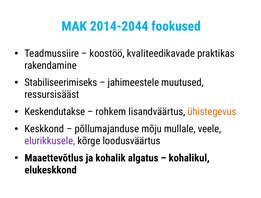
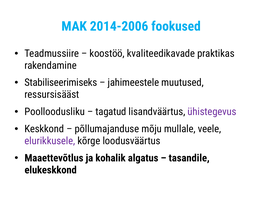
2014-2044: 2014-2044 -> 2014-2006
Keskendutakse: Keskendutakse -> Poolloodusliku
rohkem: rohkem -> tagatud
ühistegevus colour: orange -> purple
kohalikul: kohalikul -> tasandile
